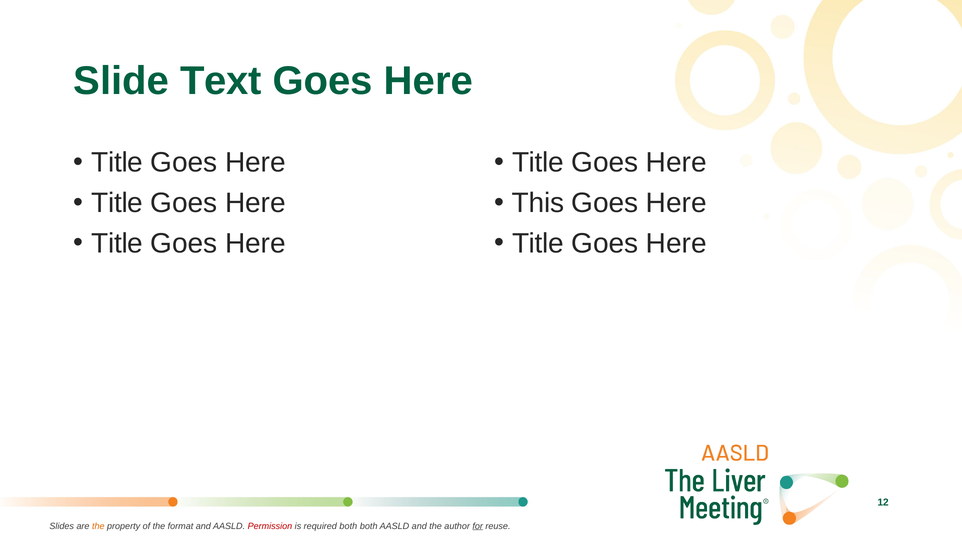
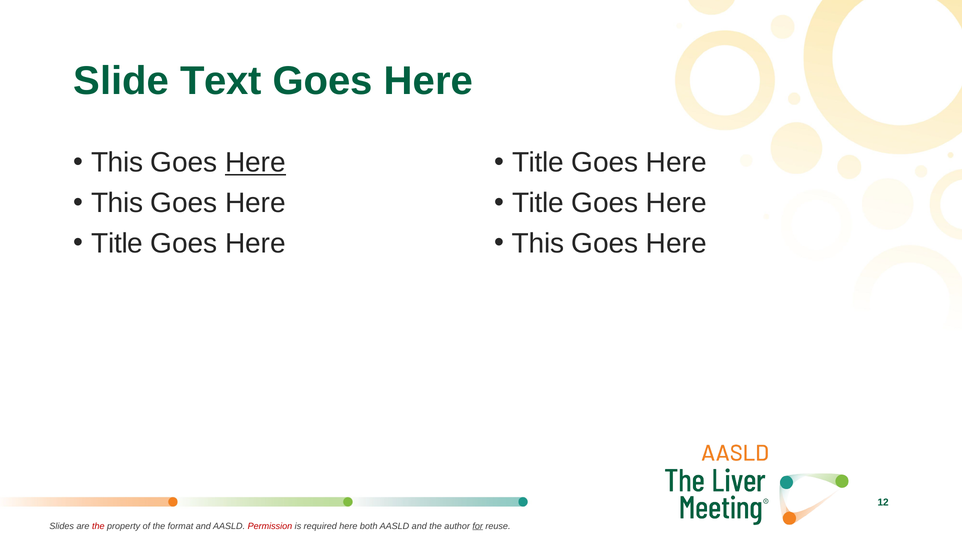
Title at (117, 163): Title -> This
Here at (255, 163) underline: none -> present
Title at (117, 203): Title -> This
This at (538, 203): This -> Title
Title at (538, 243): Title -> This
the at (98, 526) colour: orange -> red
required both: both -> here
